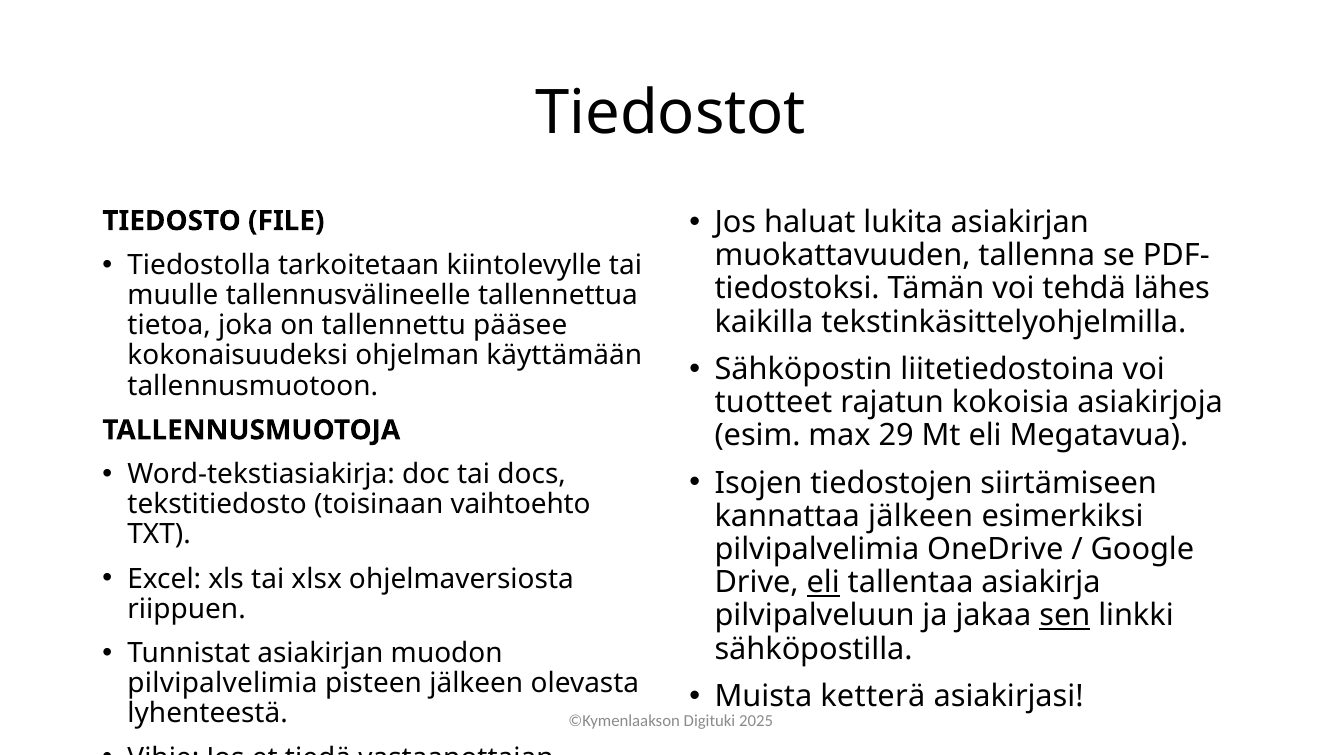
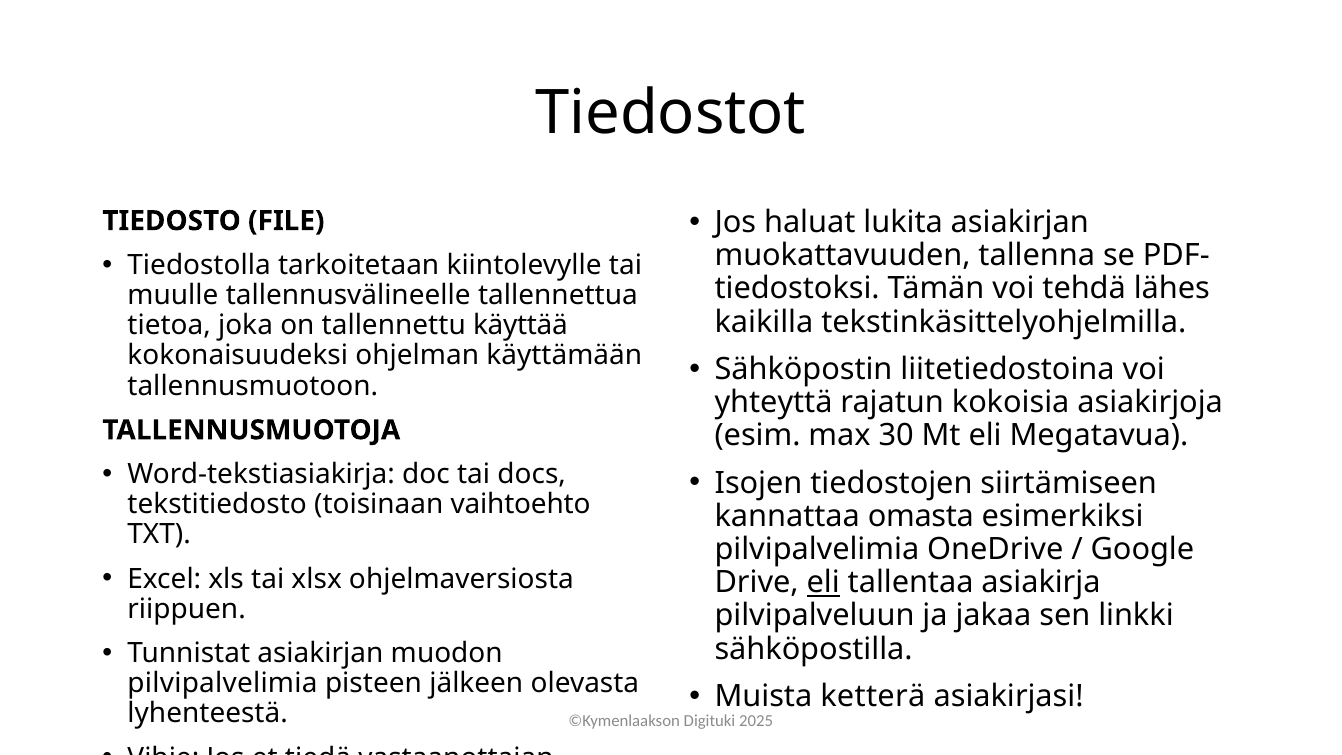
pääsee: pääsee -> käyttää
tuotteet: tuotteet -> yhteyttä
29: 29 -> 30
kannattaa jälkeen: jälkeen -> omasta
sen underline: present -> none
